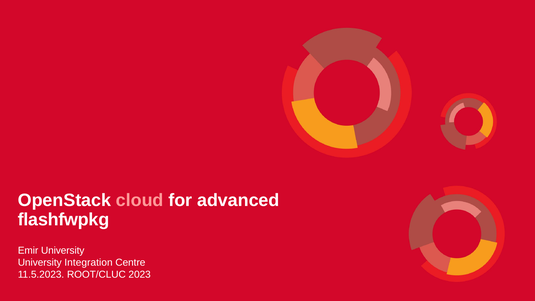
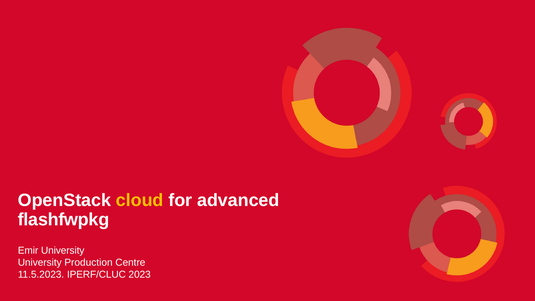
cloud colour: pink -> yellow
Integration: Integration -> Production
ROOT/CLUC: ROOT/CLUC -> IPERF/CLUC
